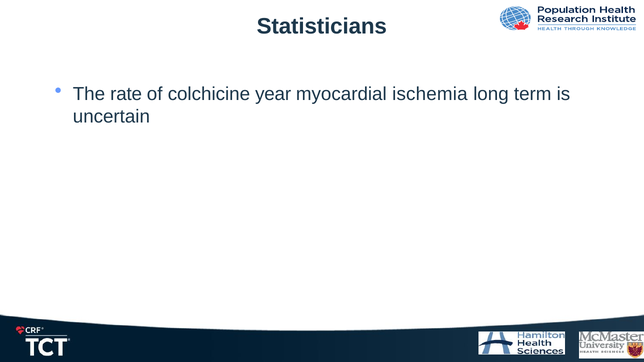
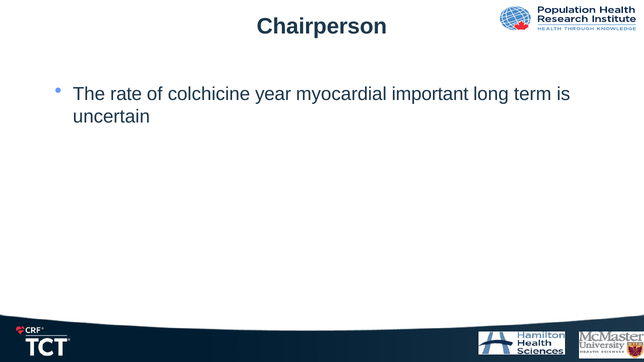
Statisticians: Statisticians -> Chairperson
ischemia: ischemia -> important
